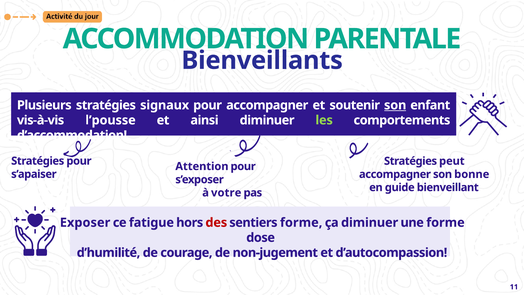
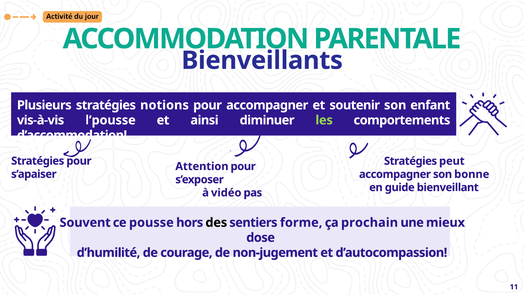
signaux: signaux -> notions
son at (395, 105) underline: present -> none
votre: votre -> vidéo
Exposer: Exposer -> Souvent
fatigue: fatigue -> pousse
des colour: red -> black
ça diminuer: diminuer -> prochain
une forme: forme -> mieux
